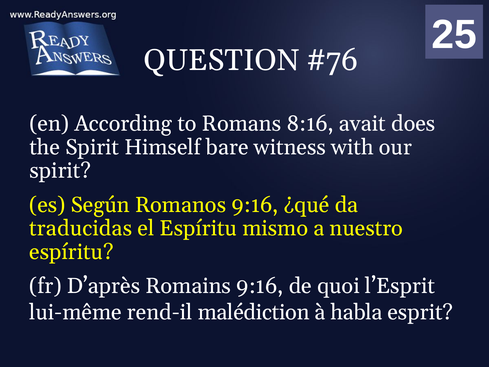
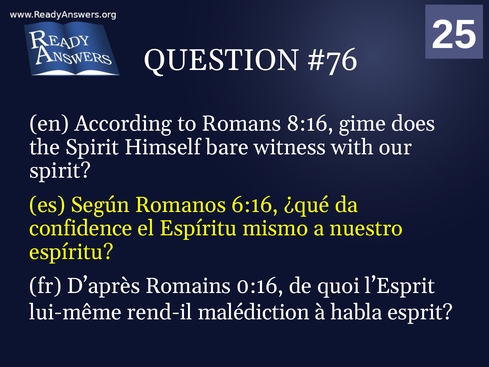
avait: avait -> gime
Romanos 9:16: 9:16 -> 6:16
traducidas: traducidas -> confidence
Romains 9:16: 9:16 -> 0:16
